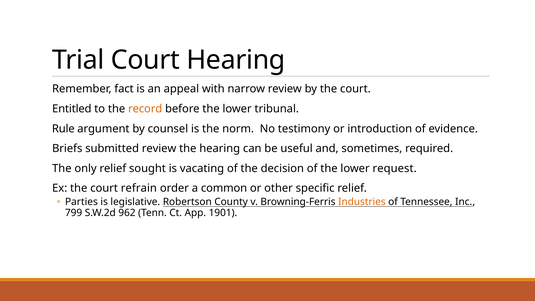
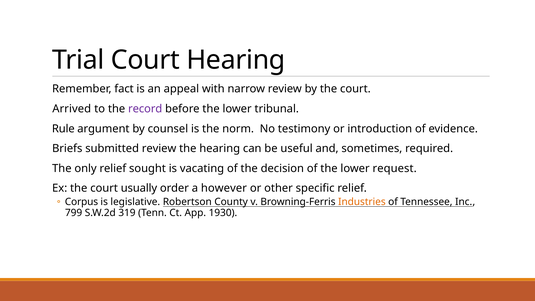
Entitled: Entitled -> Arrived
record colour: orange -> purple
refrain: refrain -> usually
common: common -> however
Parties: Parties -> Corpus
962: 962 -> 319
1901: 1901 -> 1930
